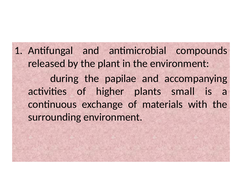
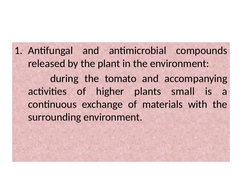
papilae: papilae -> tomato
